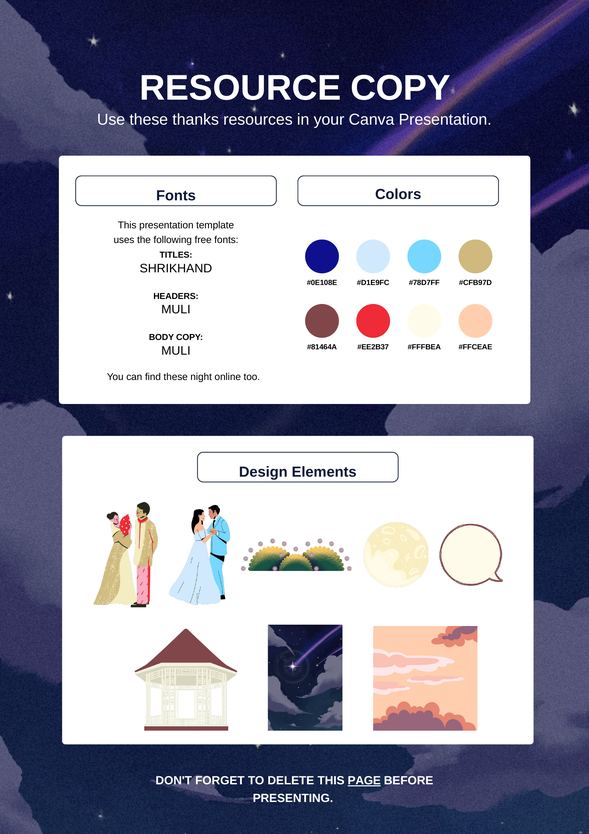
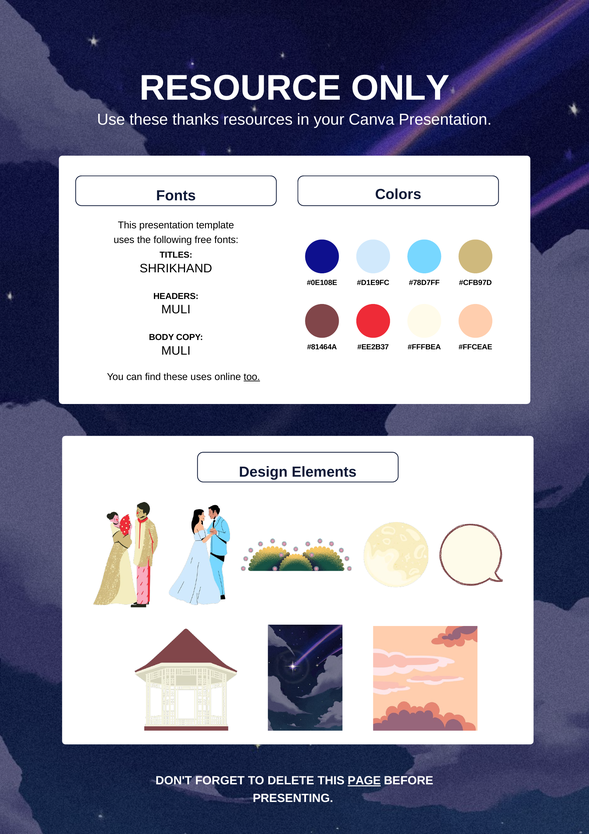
RESOURCE COPY: COPY -> ONLY
these night: night -> uses
too underline: none -> present
